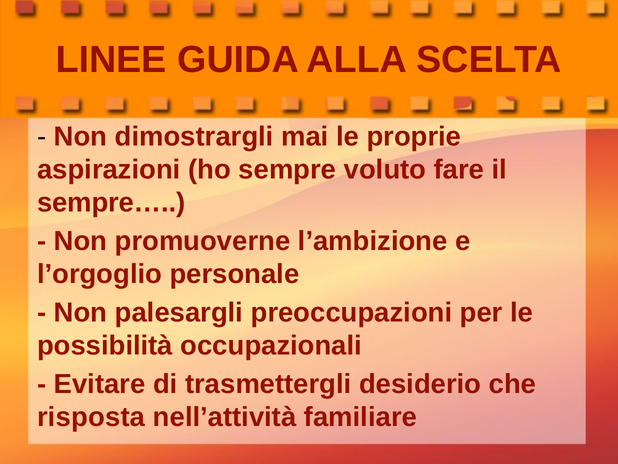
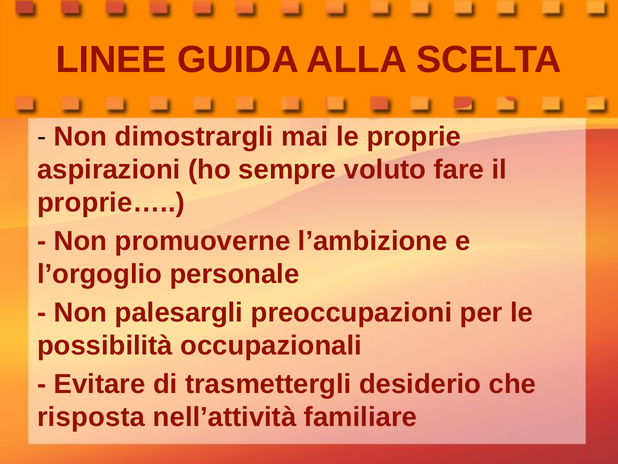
sempre…: sempre… -> proprie…
